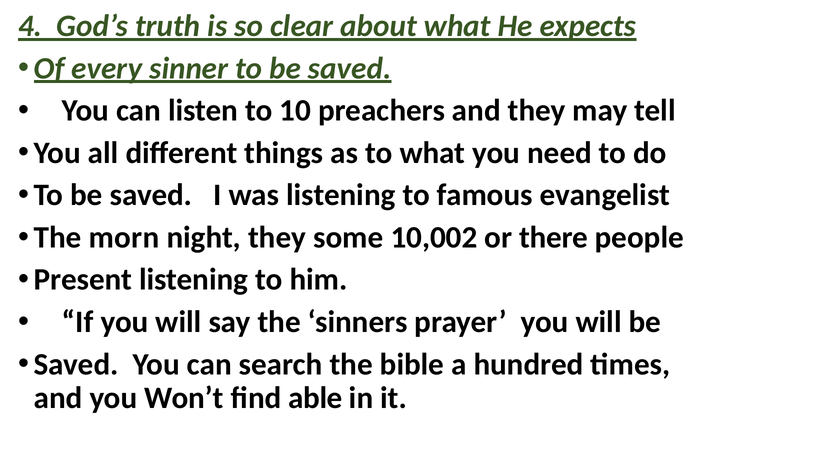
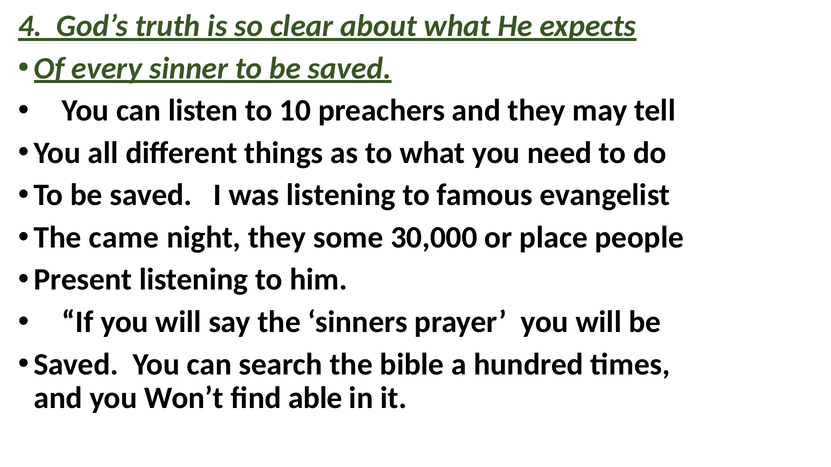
morn: morn -> came
10,002: 10,002 -> 30,000
there: there -> place
